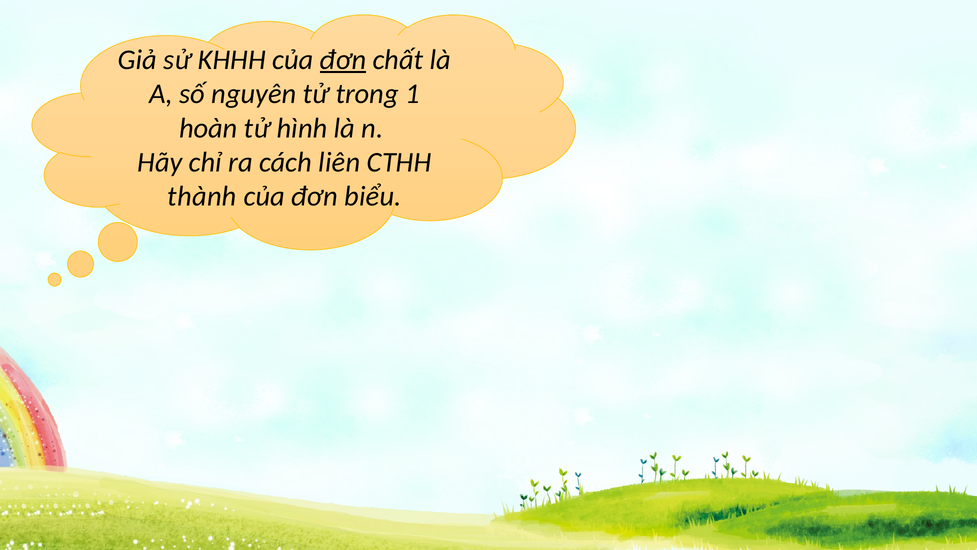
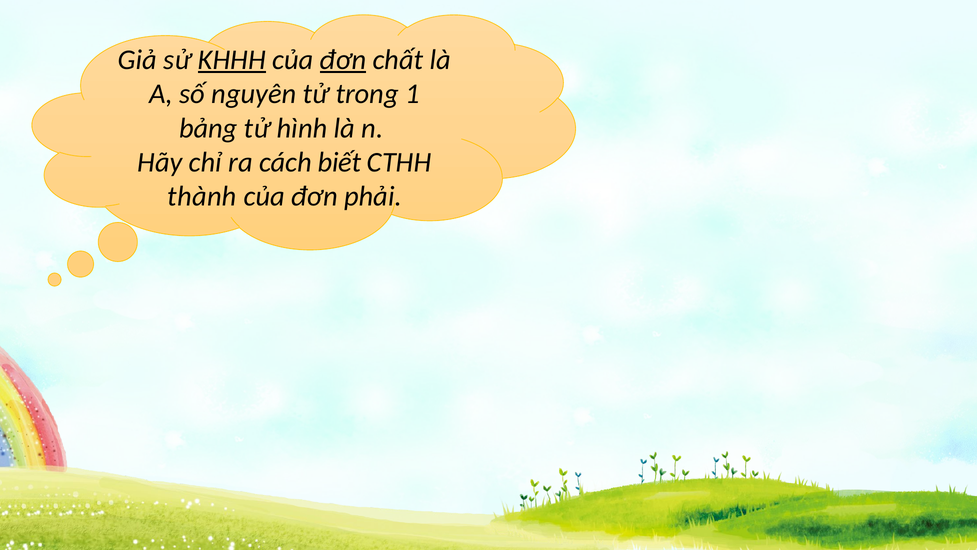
KHHH underline: none -> present
hoàn: hoàn -> bảng
liên: liên -> biết
biểu: biểu -> phải
